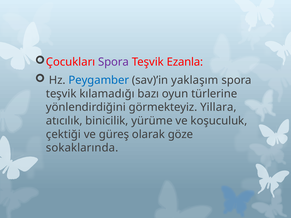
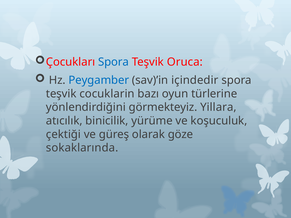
Spora at (114, 62) colour: purple -> blue
Ezanla: Ezanla -> Oruca
yaklaşım: yaklaşım -> içindedir
kılamadığı: kılamadığı -> cocuklarin
